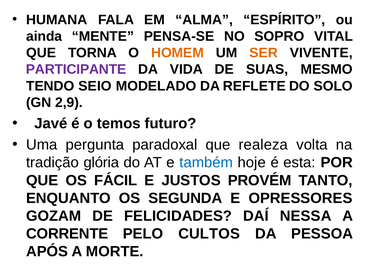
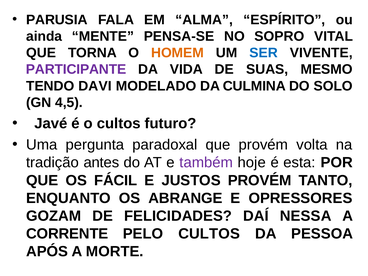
HUMANA: HUMANA -> PARUSIA
SER colour: orange -> blue
SEIO: SEIO -> DAVI
REFLETE: REFLETE -> CULMINA
2,9: 2,9 -> 4,5
o temos: temos -> cultos
que realeza: realeza -> provém
glória: glória -> antes
também colour: blue -> purple
SEGUNDA: SEGUNDA -> ABRANGE
